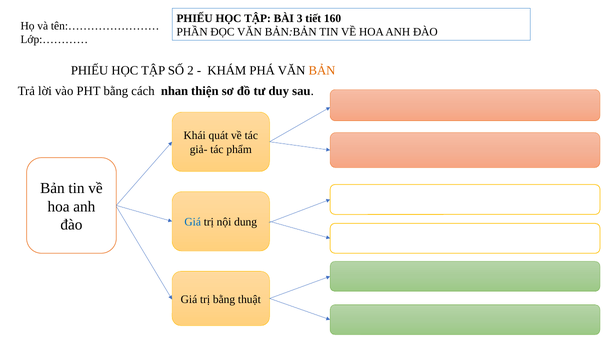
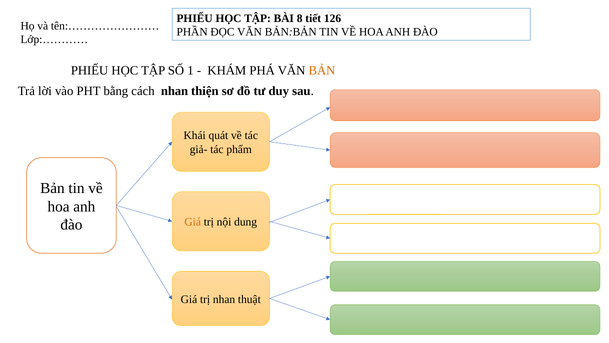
3: 3 -> 8
160: 160 -> 126
2: 2 -> 1
Giá at (193, 222) colour: blue -> orange
trị bằng: bằng -> nhan
